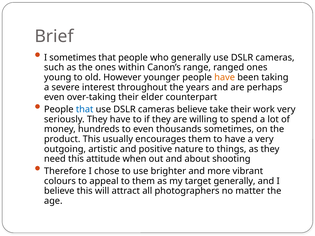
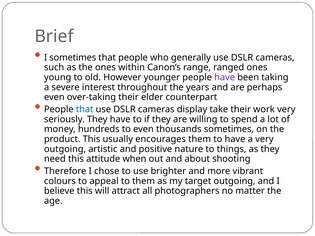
have at (225, 77) colour: orange -> purple
cameras believe: believe -> display
target generally: generally -> outgoing
